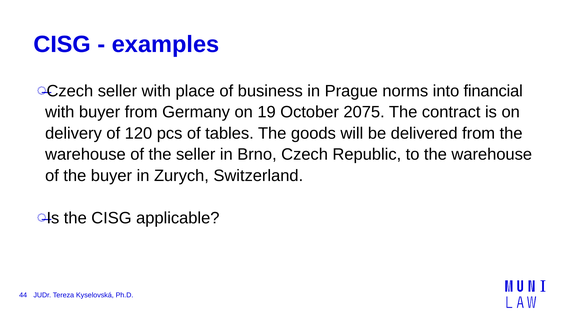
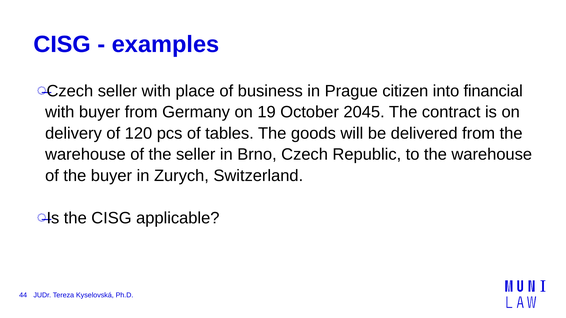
norms: norms -> citizen
2075: 2075 -> 2045
